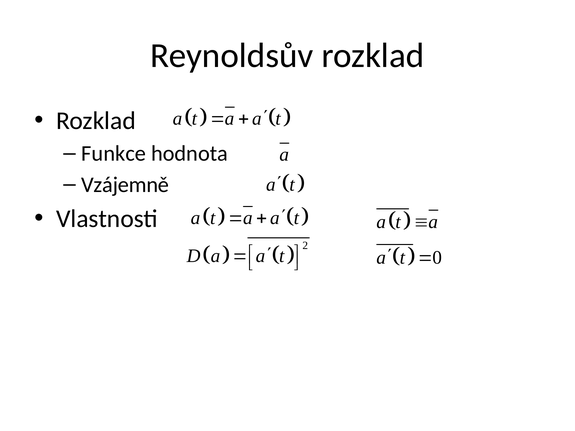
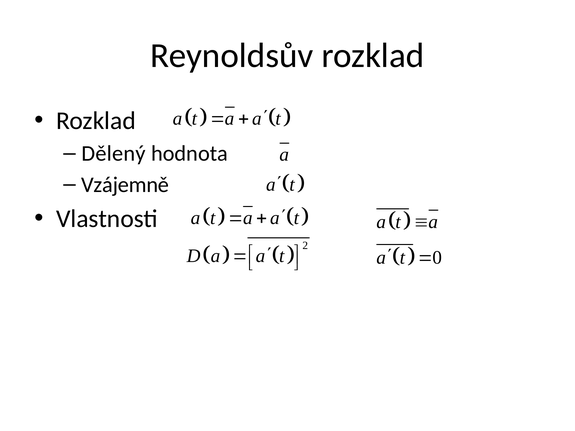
Funkce: Funkce -> Dělený
